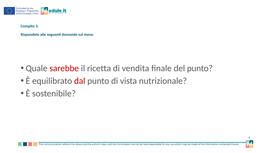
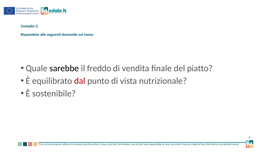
sarebbe colour: red -> black
ricetta: ricetta -> freddo
del punto: punto -> piatto
